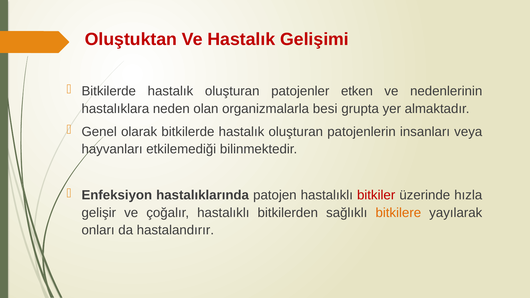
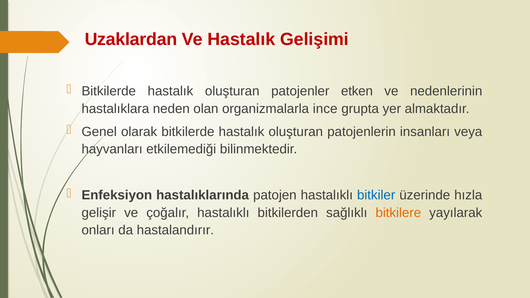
Oluştuktan: Oluştuktan -> Uzaklardan
besi: besi -> ince
bitkiler colour: red -> blue
